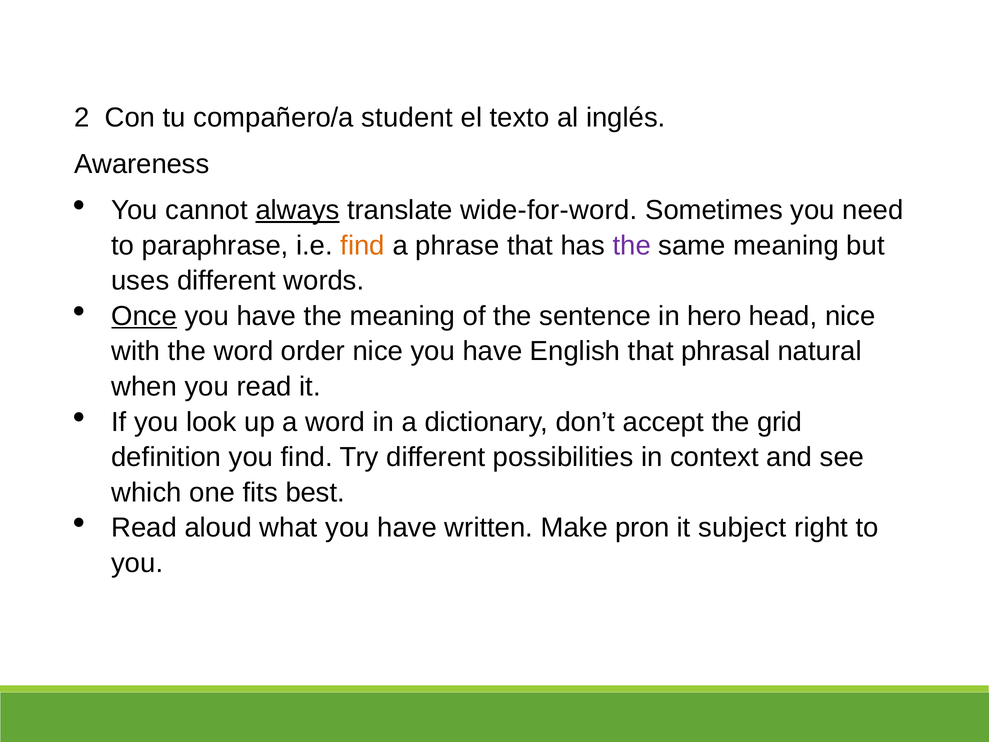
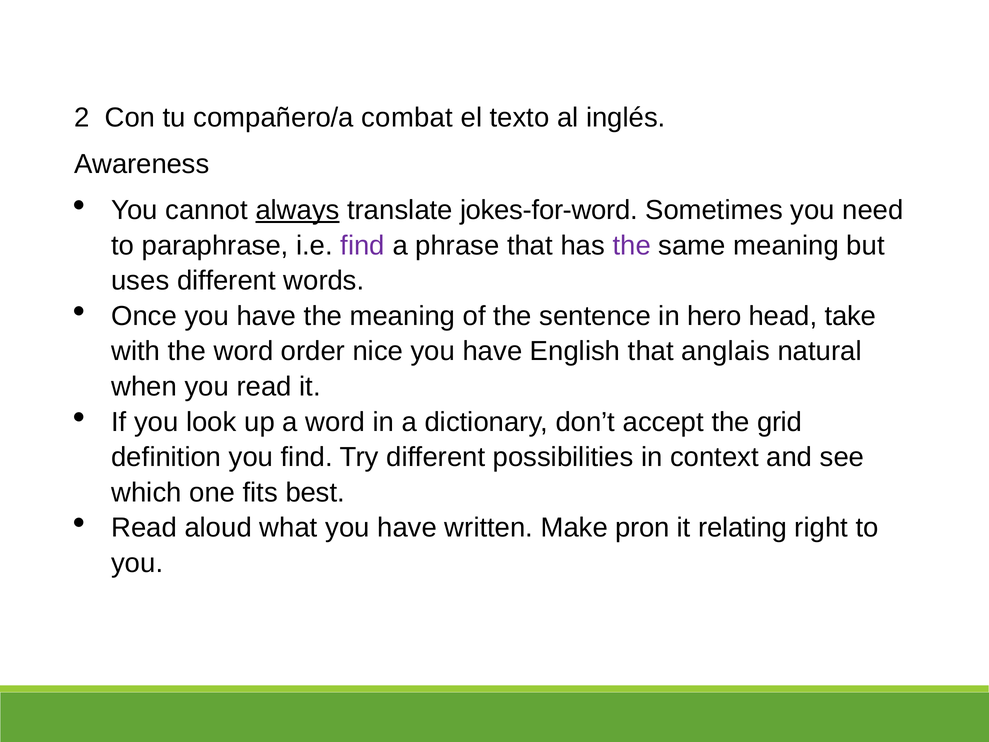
student: student -> combat
wide-for-word: wide-for-word -> jokes-for-word
find at (363, 245) colour: orange -> purple
Once underline: present -> none
head nice: nice -> take
phrasal: phrasal -> anglais
subject: subject -> relating
